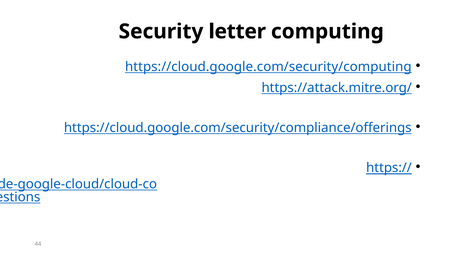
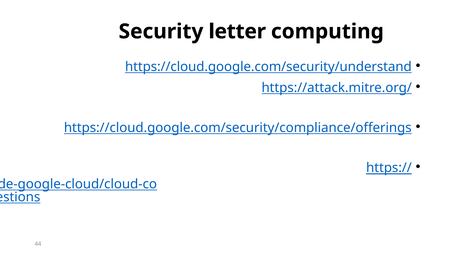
https://cloud.google.com/security/computing: https://cloud.google.com/security/computing -> https://cloud.google.com/security/understand
